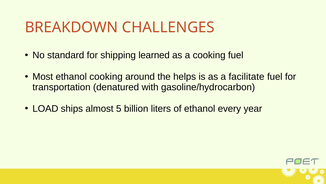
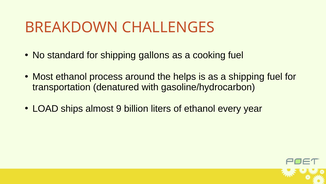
learned: learned -> gallons
ethanol cooking: cooking -> process
a facilitate: facilitate -> shipping
5: 5 -> 9
